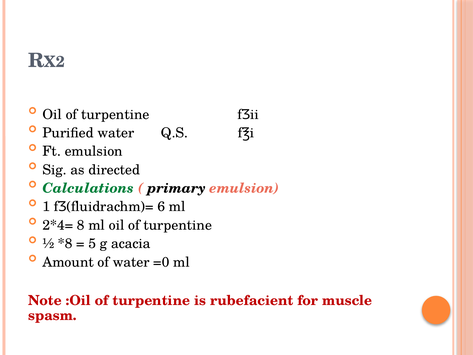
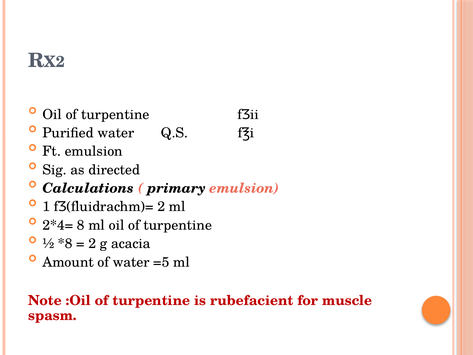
Calculations colour: green -> black
6 at (161, 207): 6 -> 2
5 at (92, 243): 5 -> 2
=0: =0 -> =5
